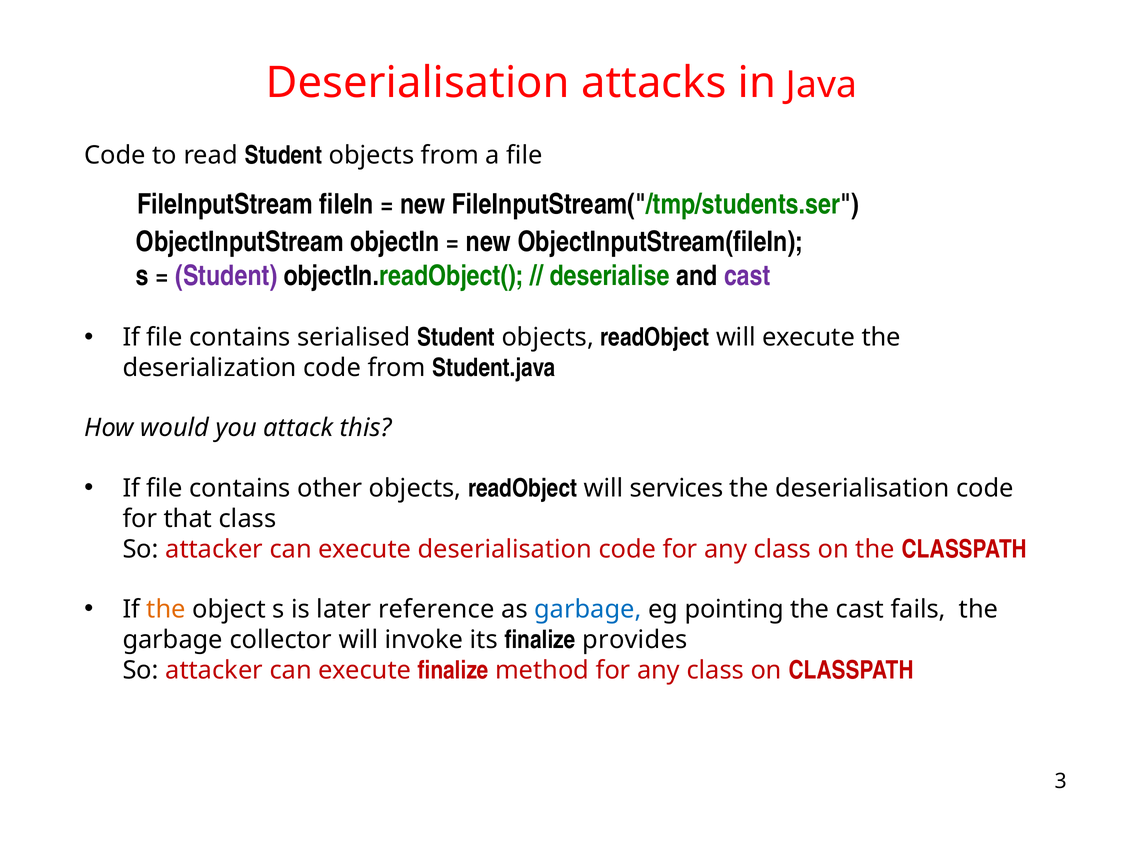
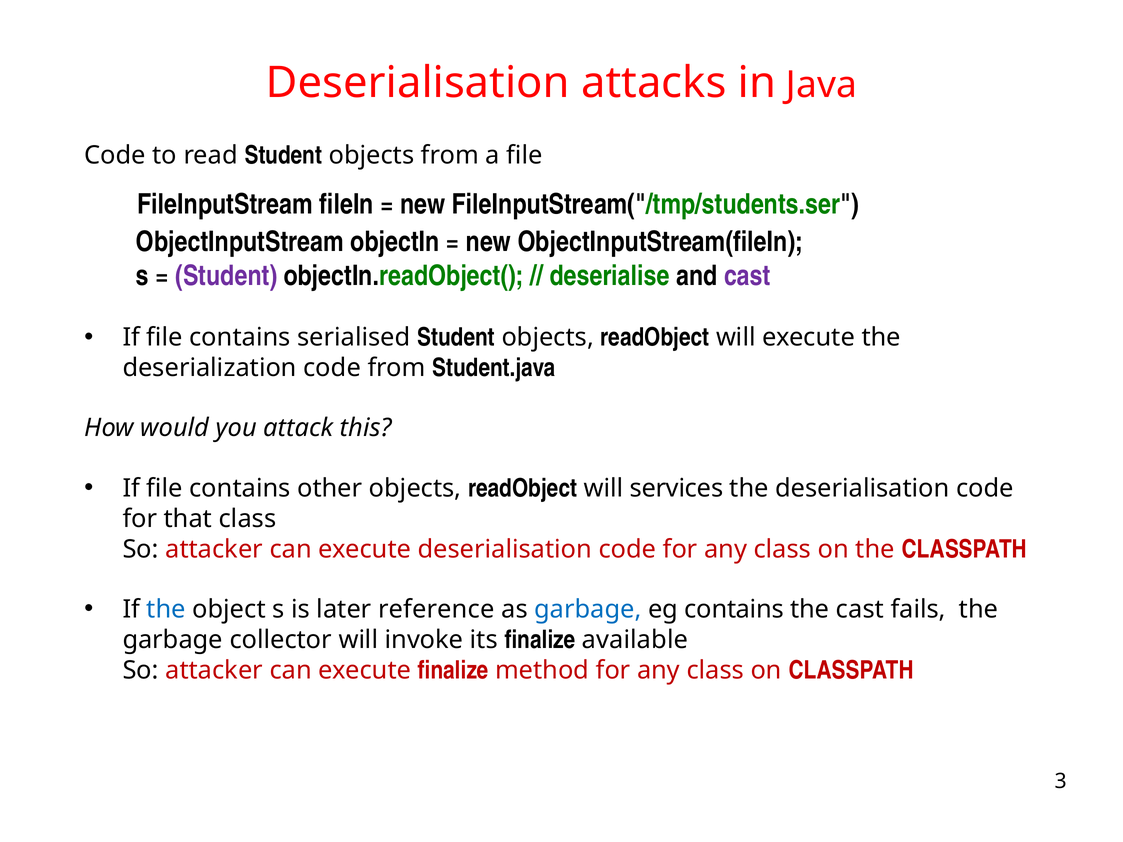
the at (166, 609) colour: orange -> blue
eg pointing: pointing -> contains
provides: provides -> available
